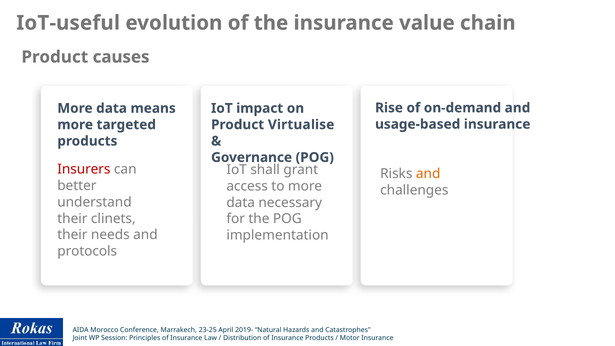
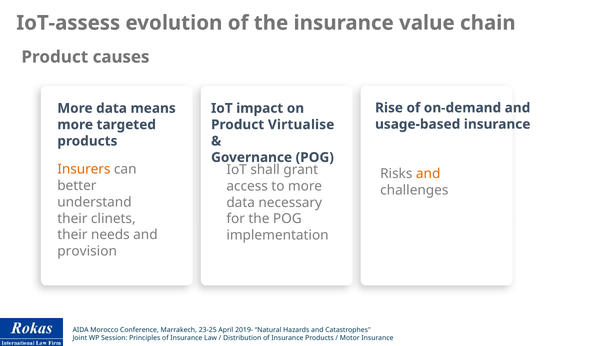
IoT-useful: IoT-useful -> IoT-assess
Insurers colour: red -> orange
protocols: protocols -> provision
